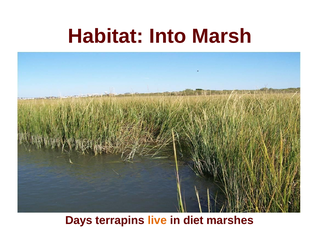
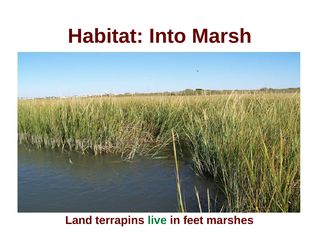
Days: Days -> Land
live colour: orange -> green
diet: diet -> feet
